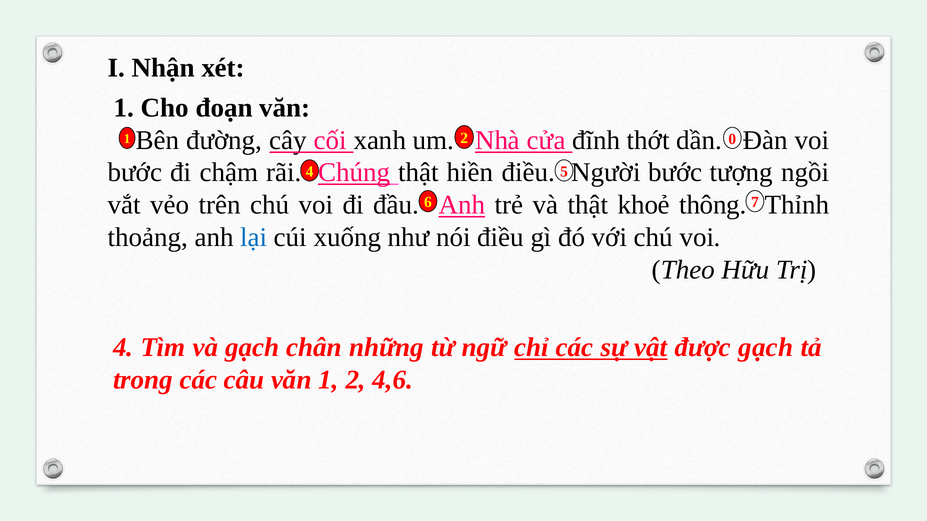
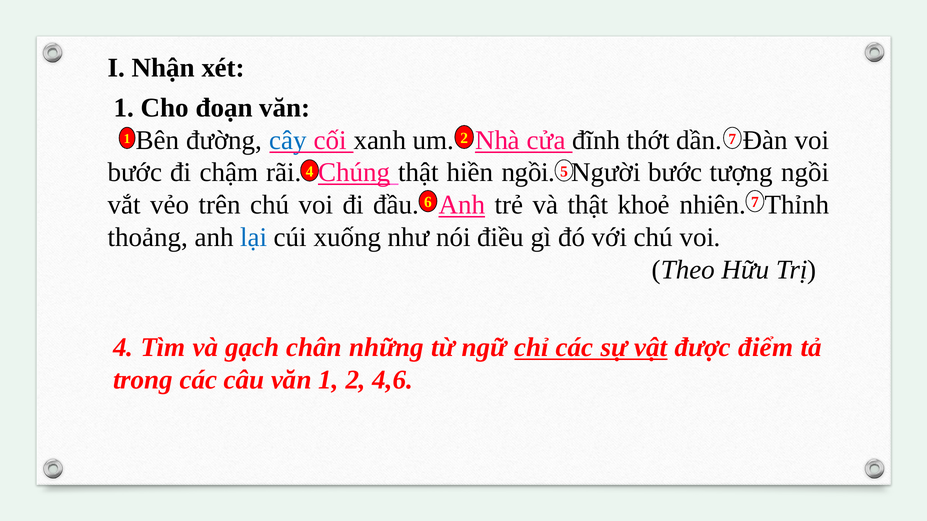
cây colour: black -> blue
2 0: 0 -> 7
hiền điều: điều -> ngồi
thông: thông -> nhiên
được gạch: gạch -> điểm
